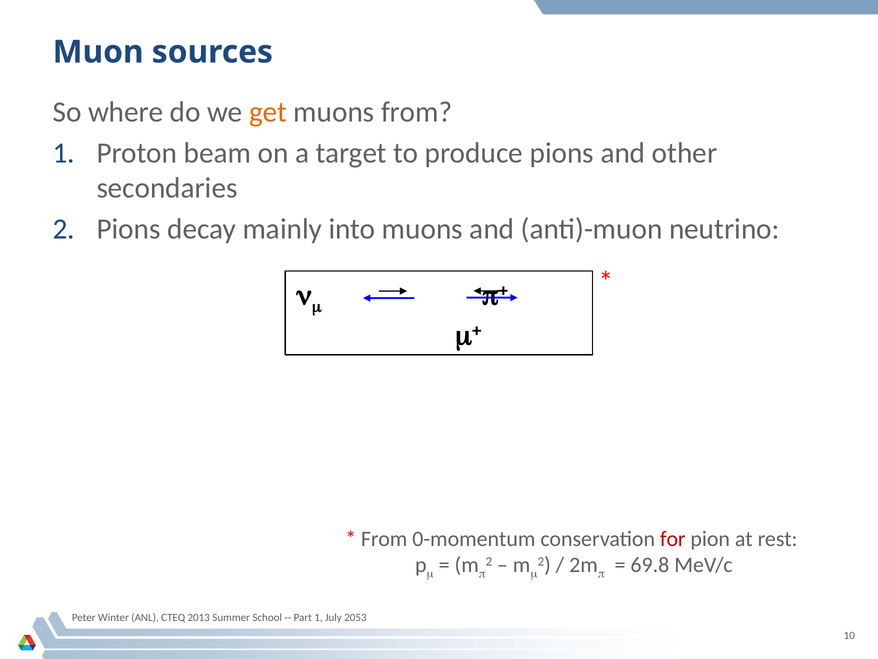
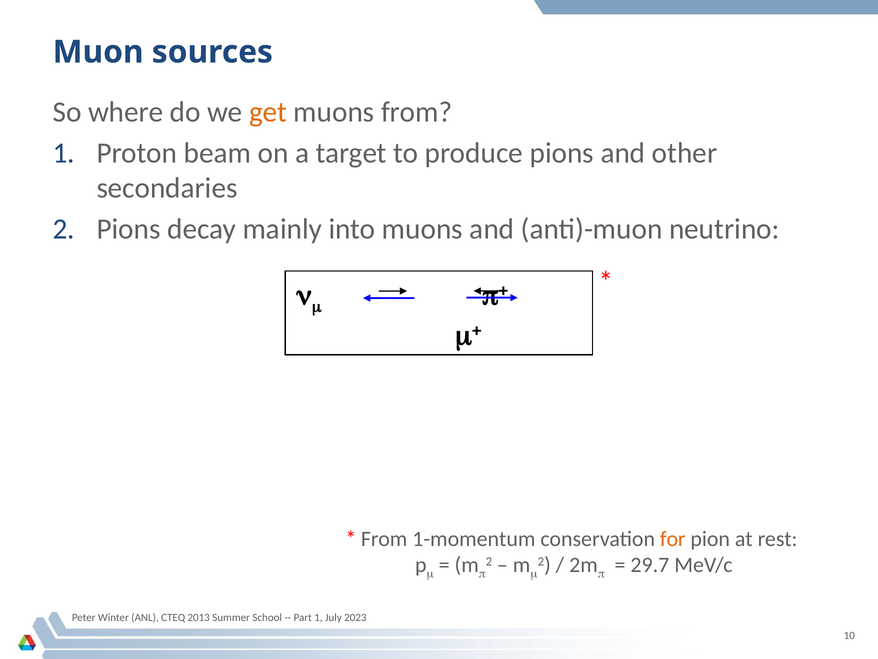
0-momentum: 0-momentum -> 1-momentum
for colour: red -> orange
69.8: 69.8 -> 29.7
2053: 2053 -> 2023
